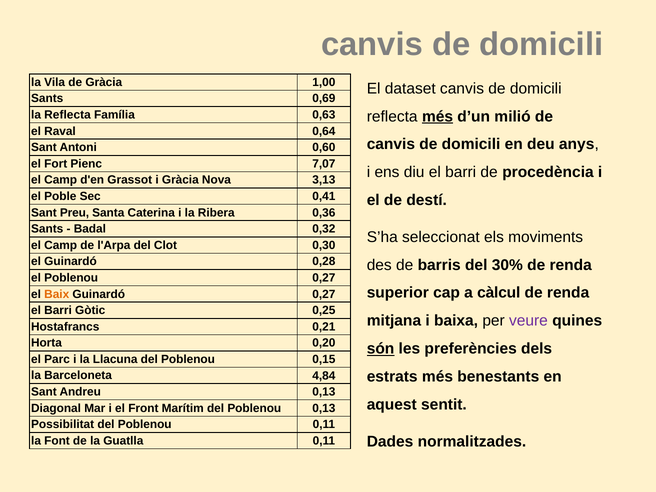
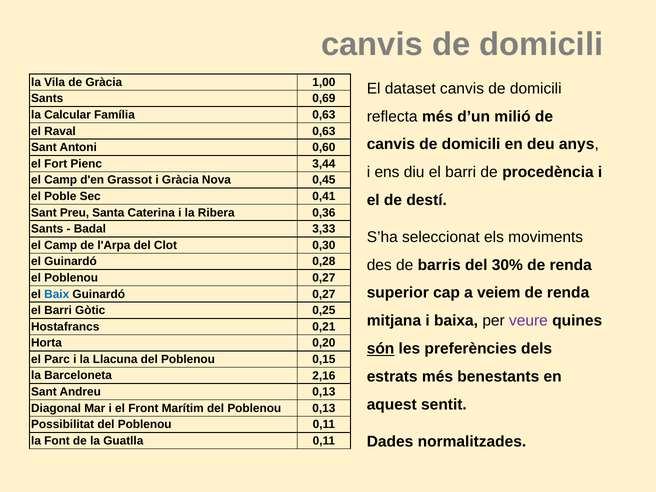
més at (438, 116) underline: present -> none
la Reflecta: Reflecta -> Calcular
Raval 0,64: 0,64 -> 0,63
7,07: 7,07 -> 3,44
3,13: 3,13 -> 0,45
0,32: 0,32 -> 3,33
càlcul: càlcul -> veiem
Baix colour: orange -> blue
4,84: 4,84 -> 2,16
